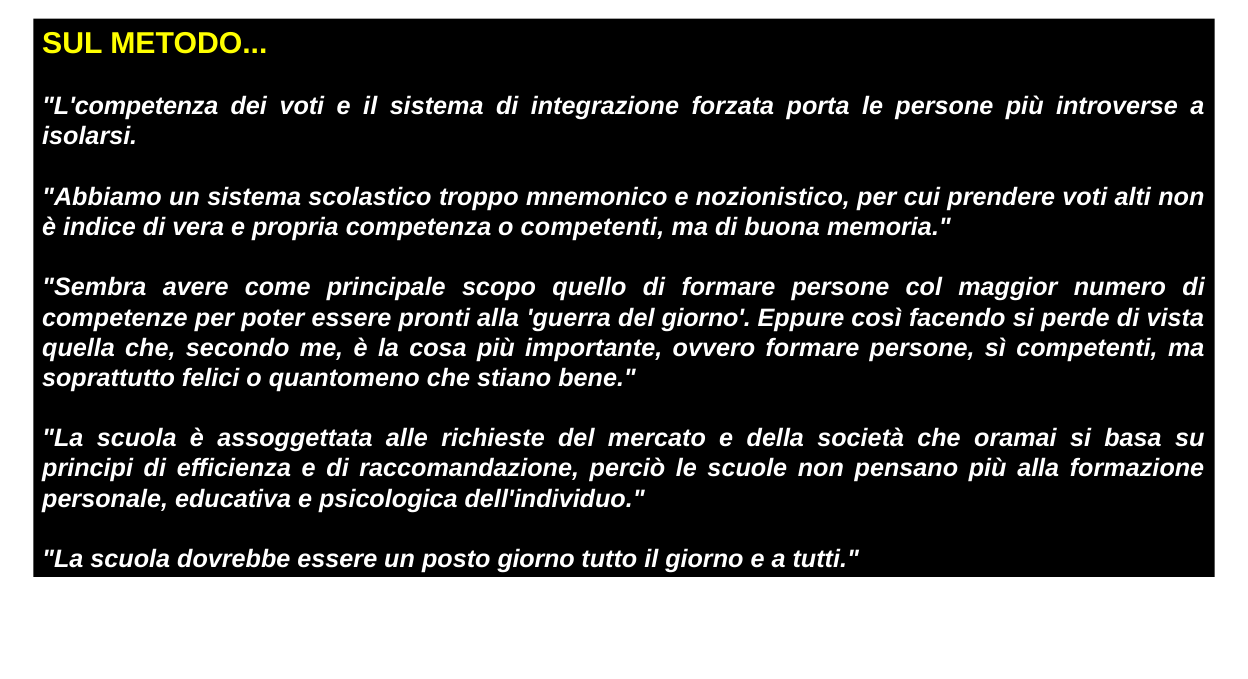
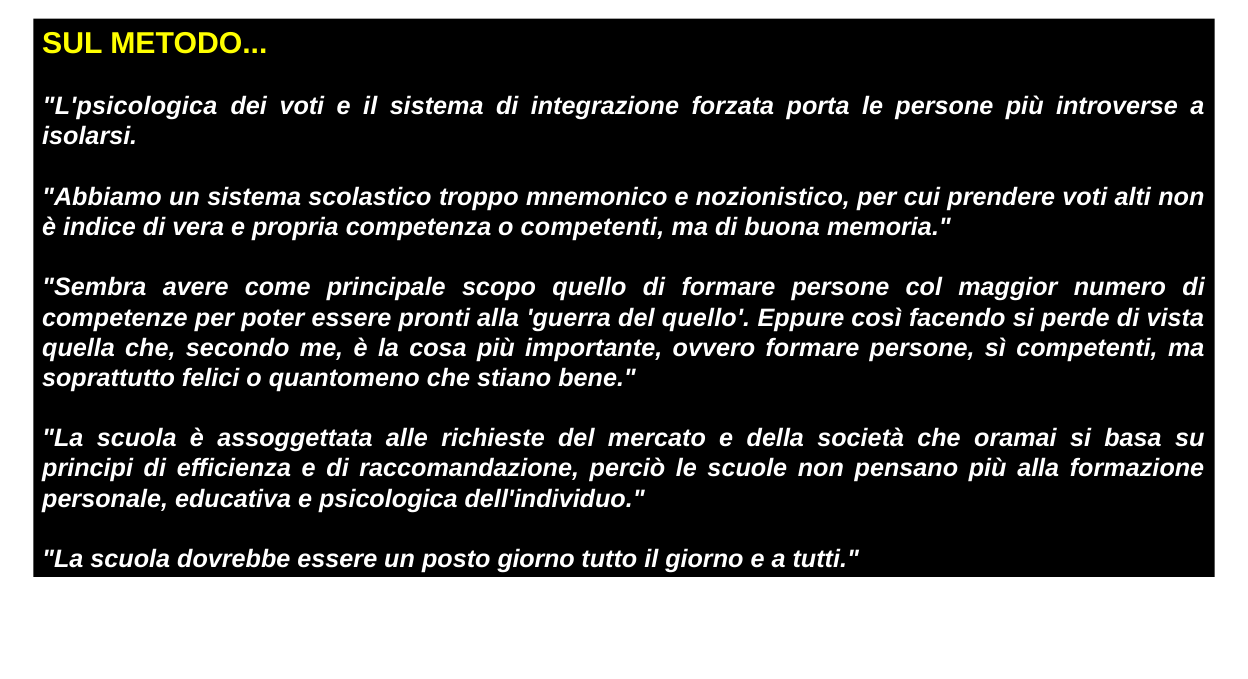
L'competenza: L'competenza -> L'psicologica
del giorno: giorno -> quello
